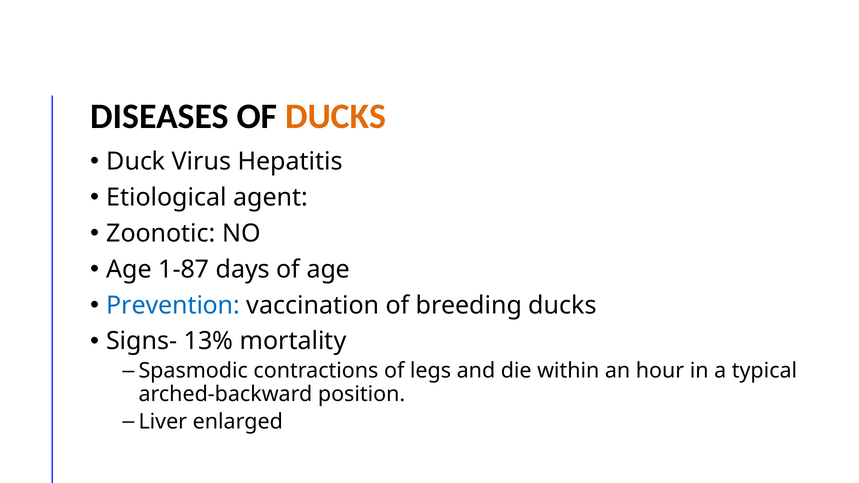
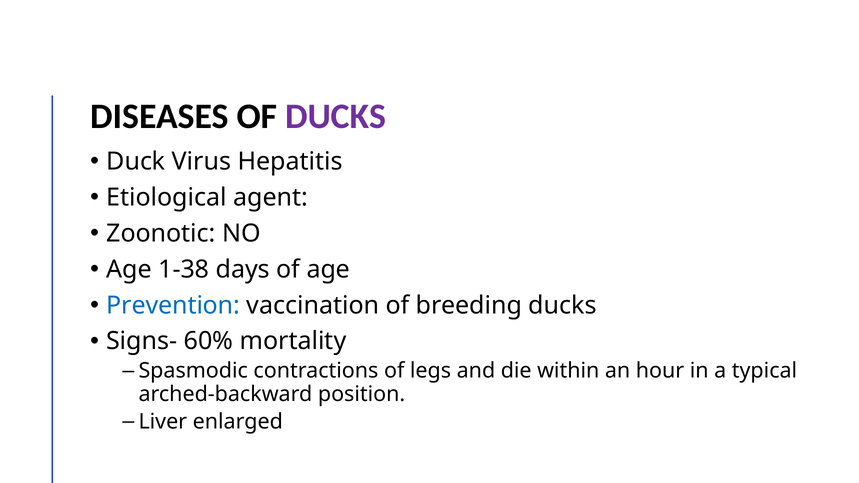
DUCKS at (336, 116) colour: orange -> purple
1-87: 1-87 -> 1-38
13%: 13% -> 60%
